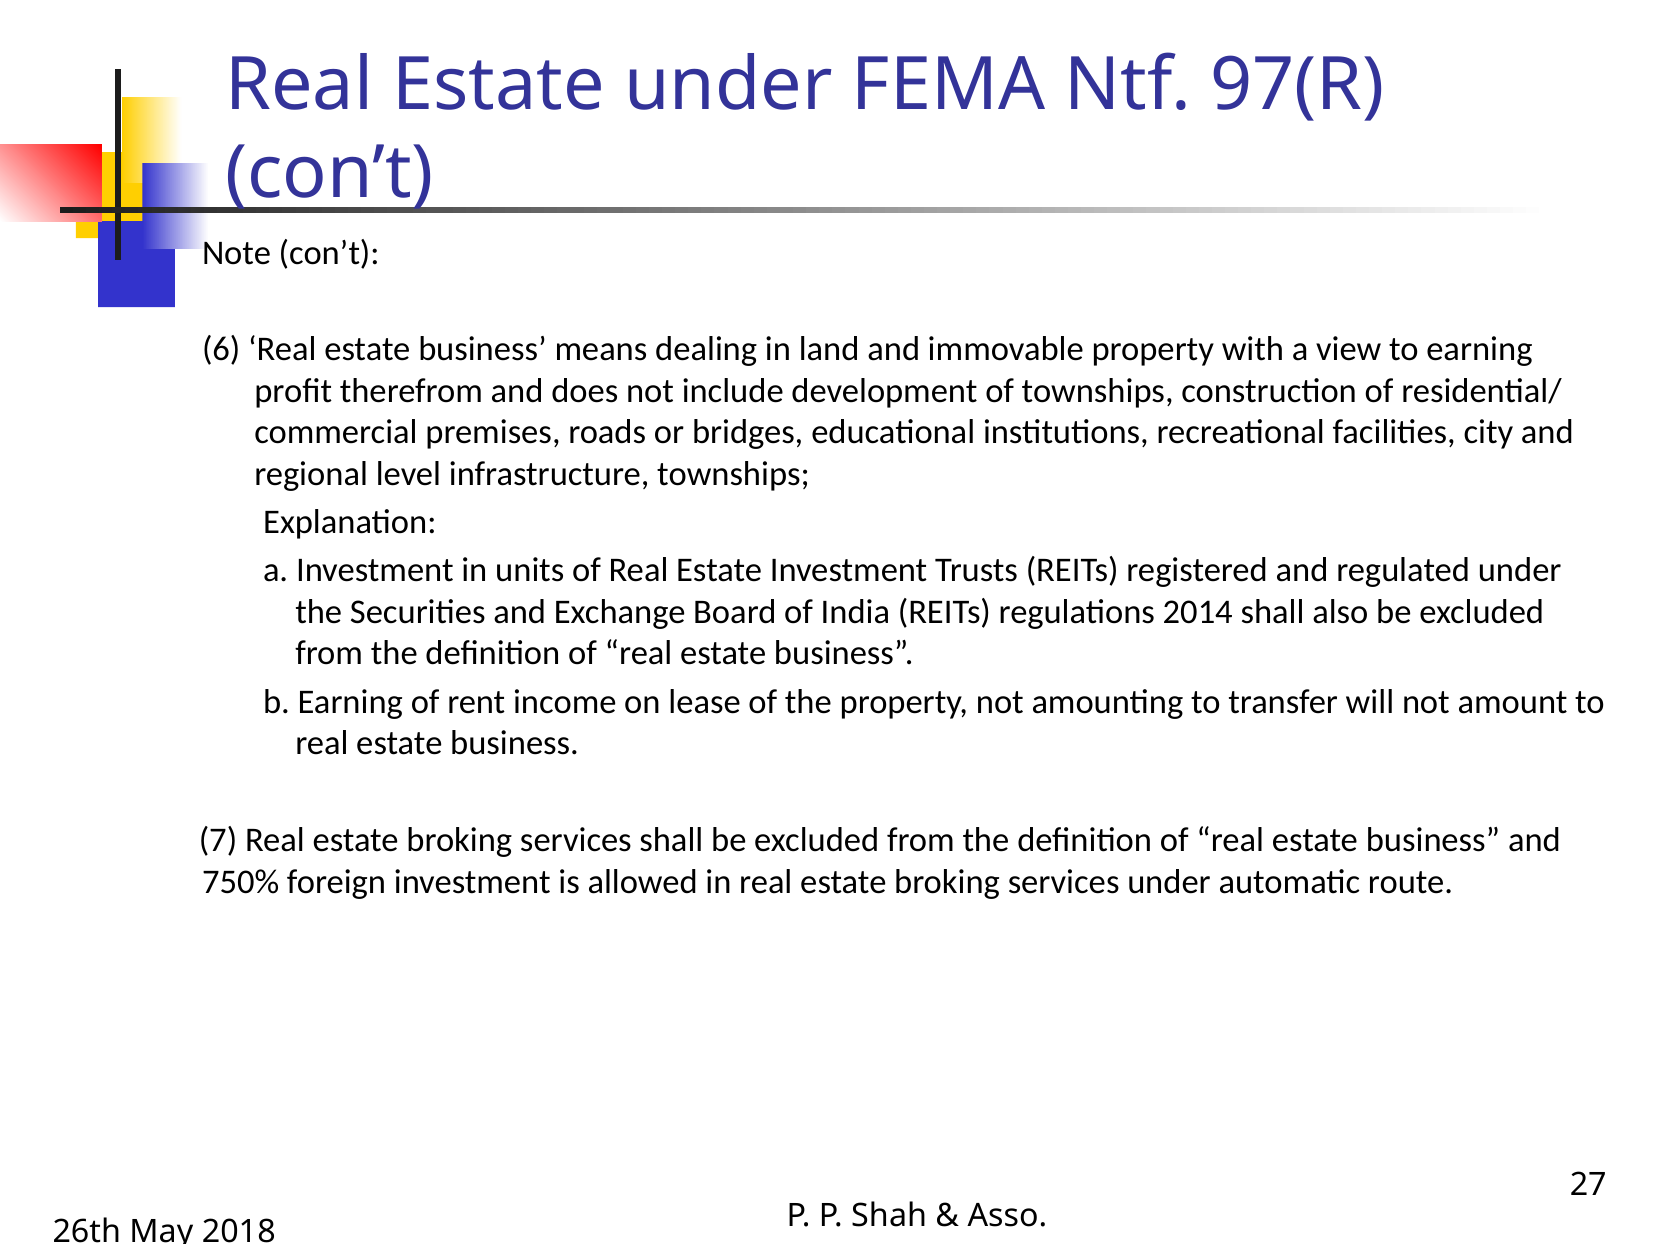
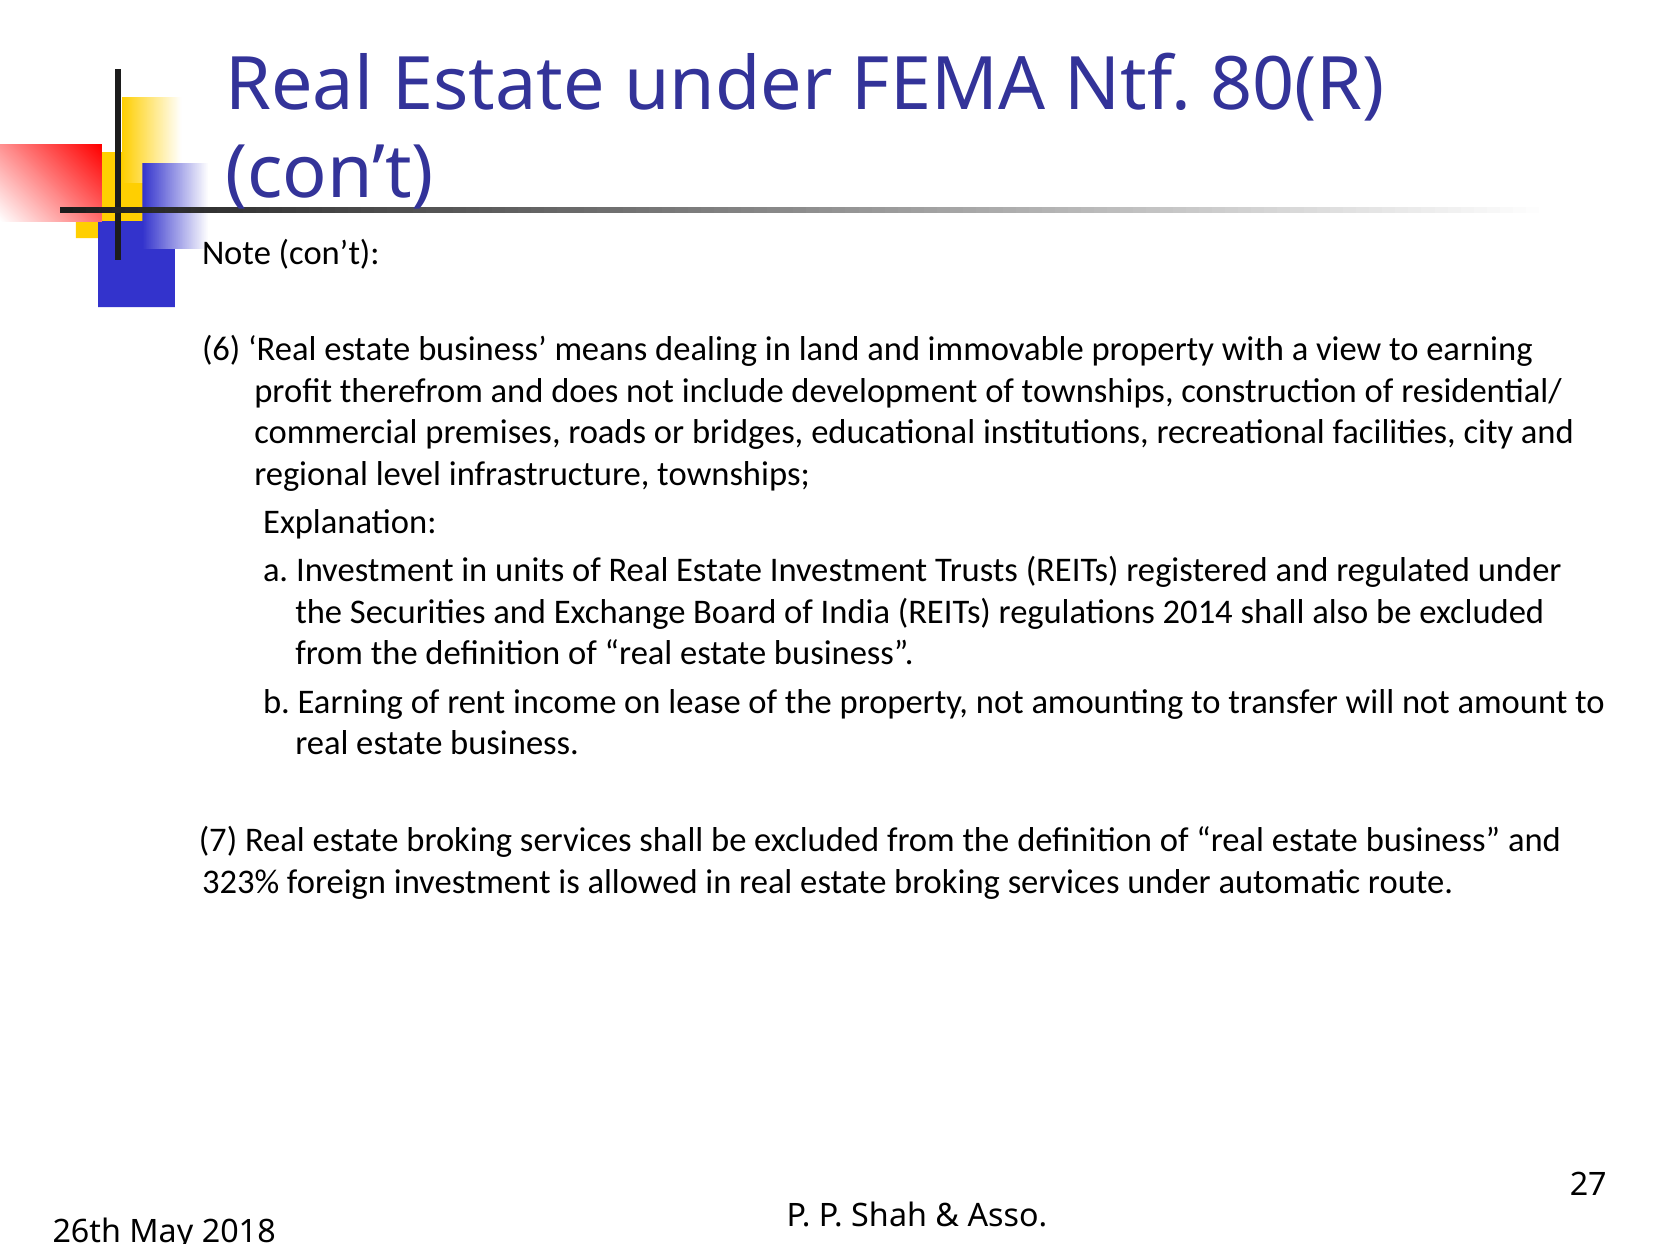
97(R: 97(R -> 80(R
750%: 750% -> 323%
